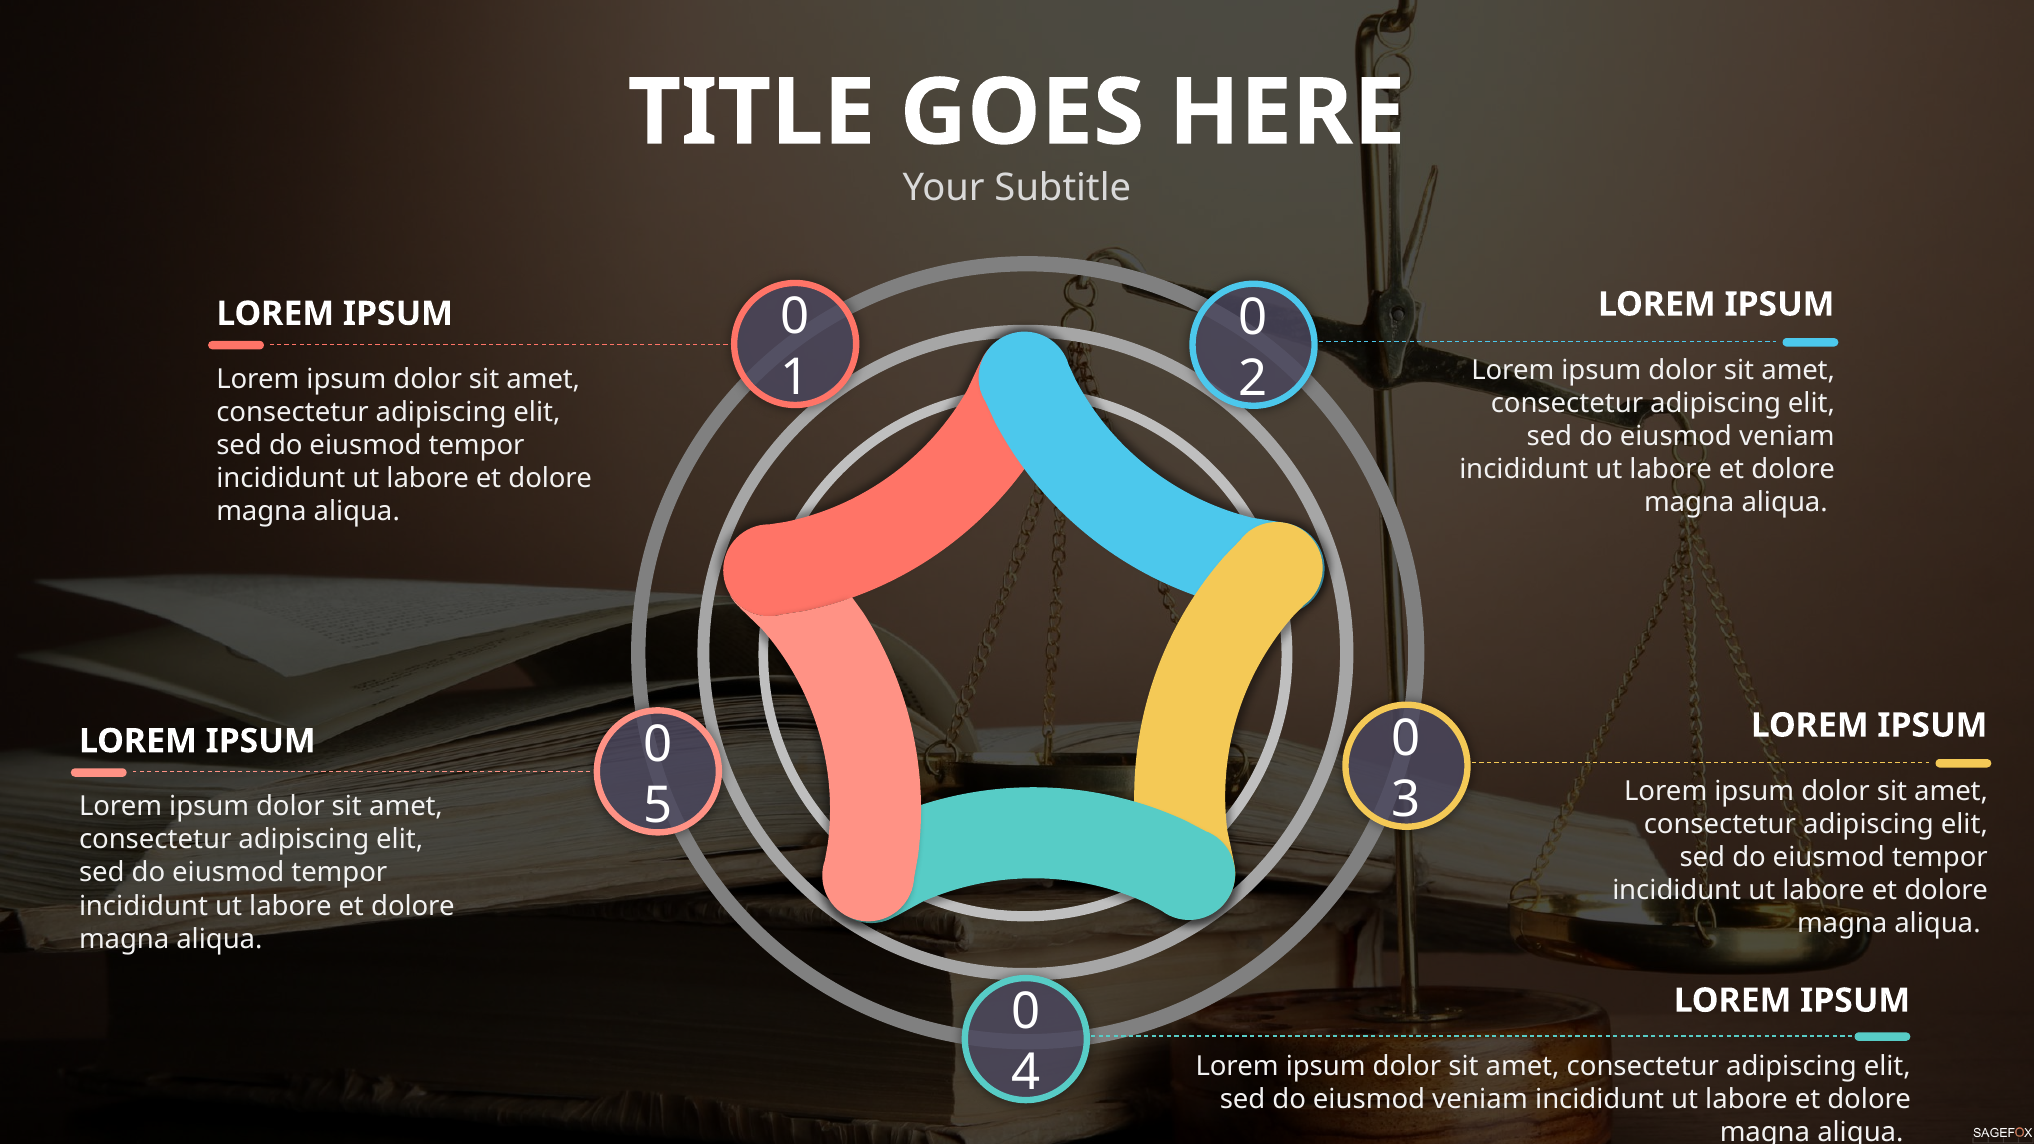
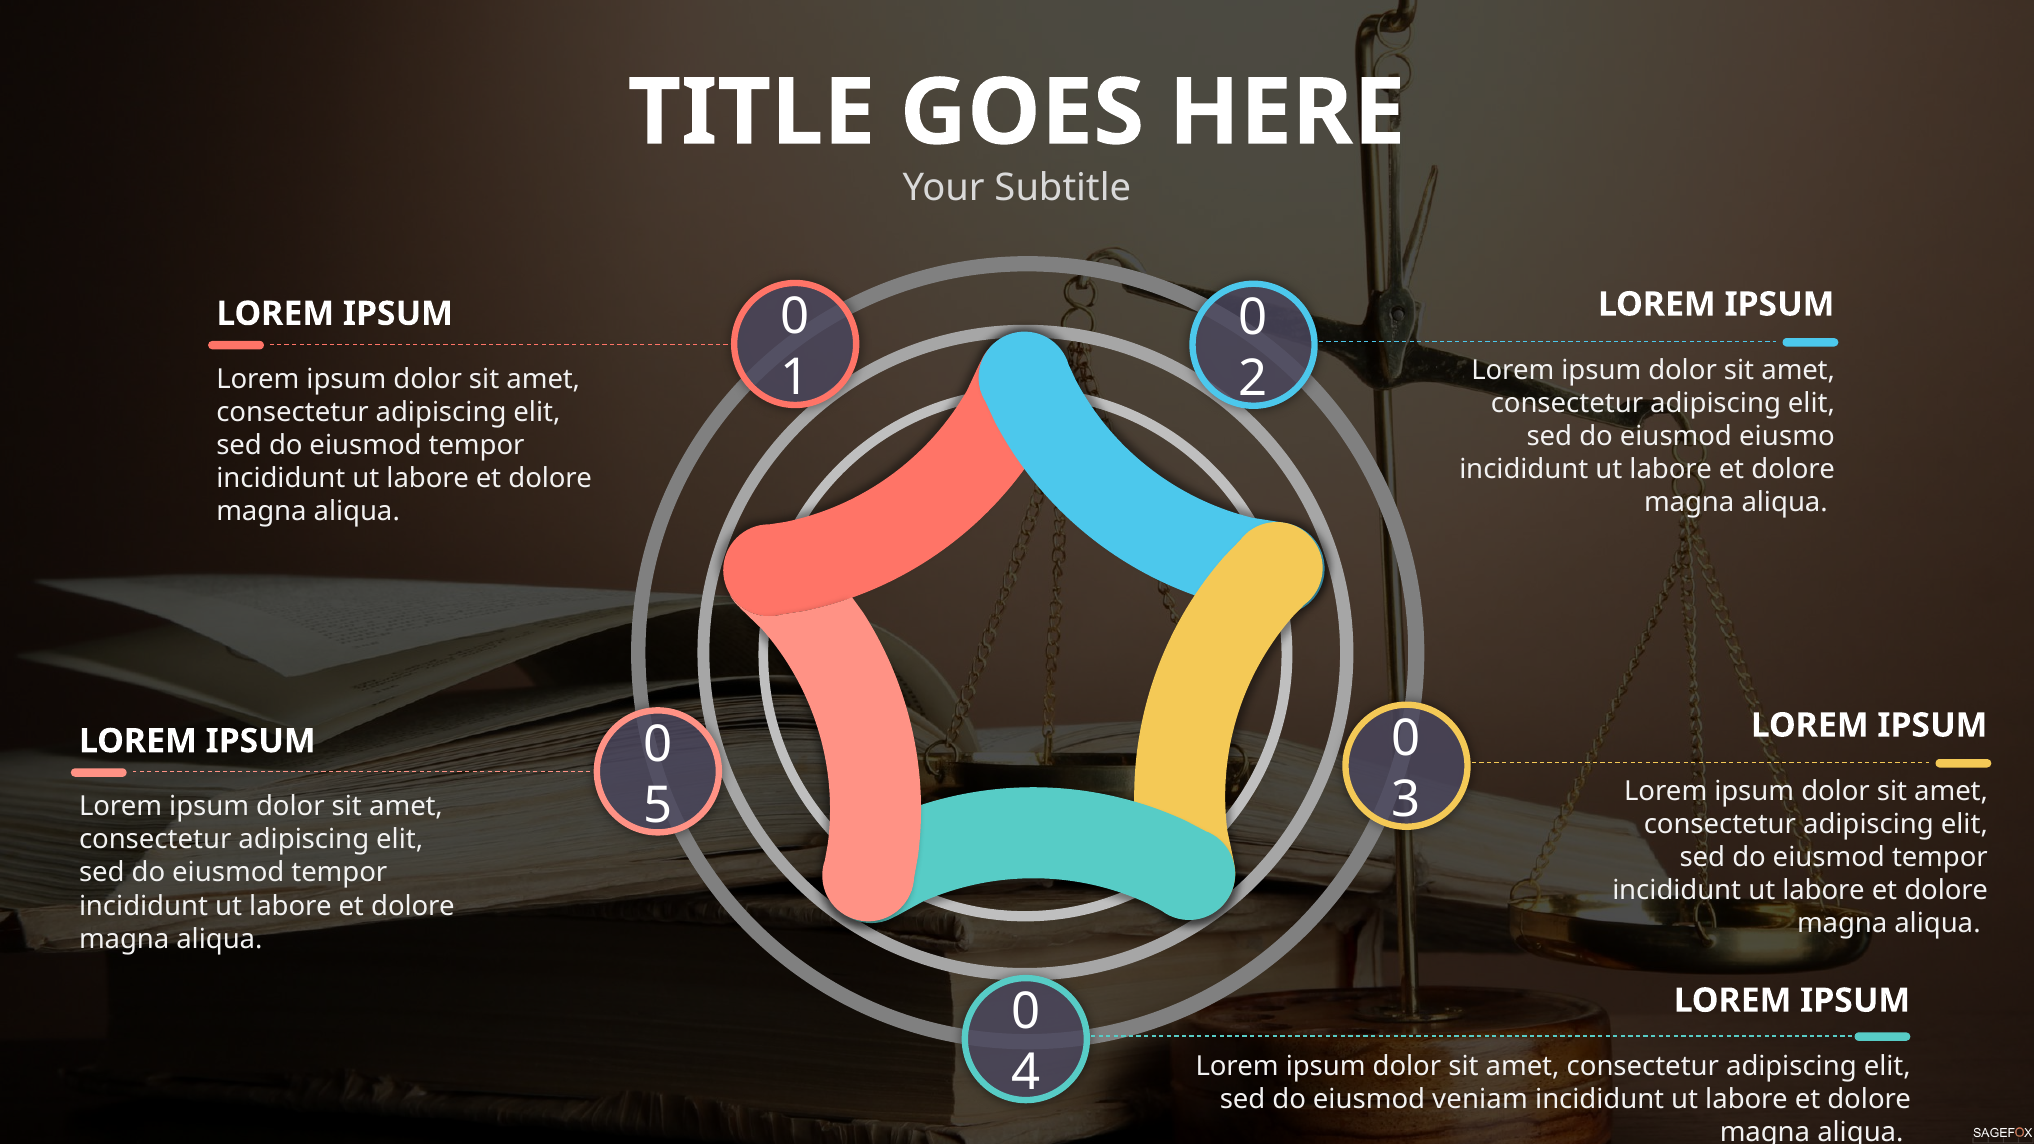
veniam at (1787, 436): veniam -> eiusmo
